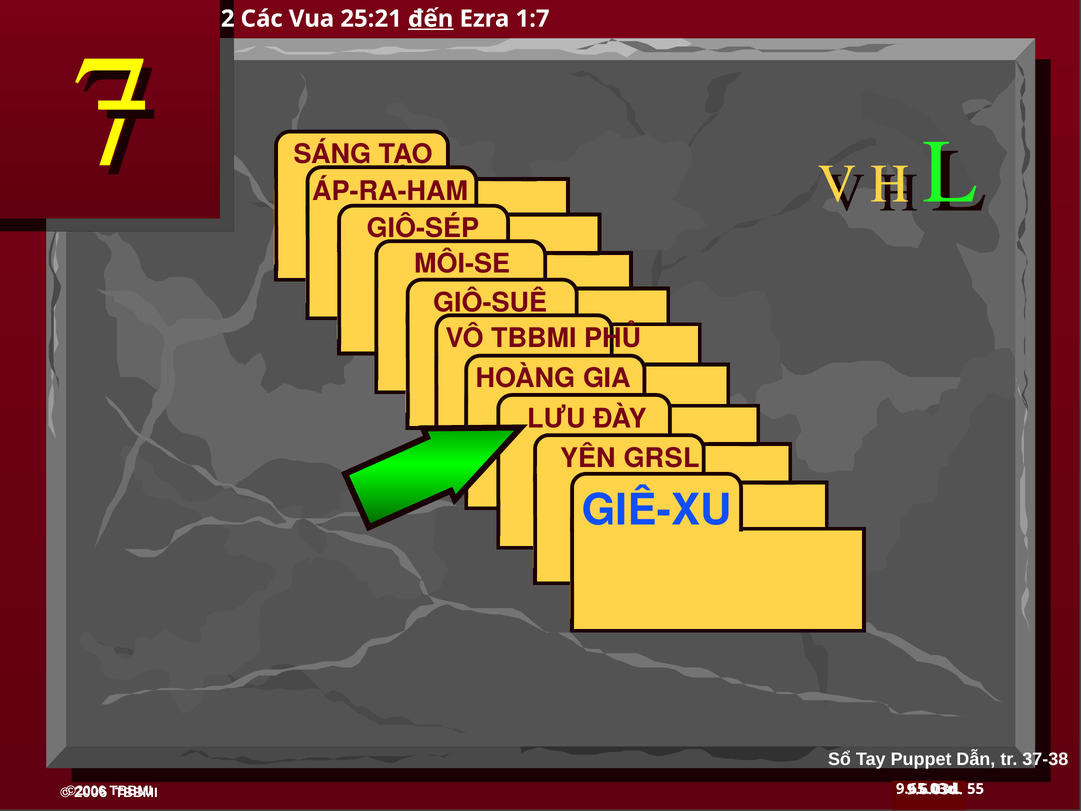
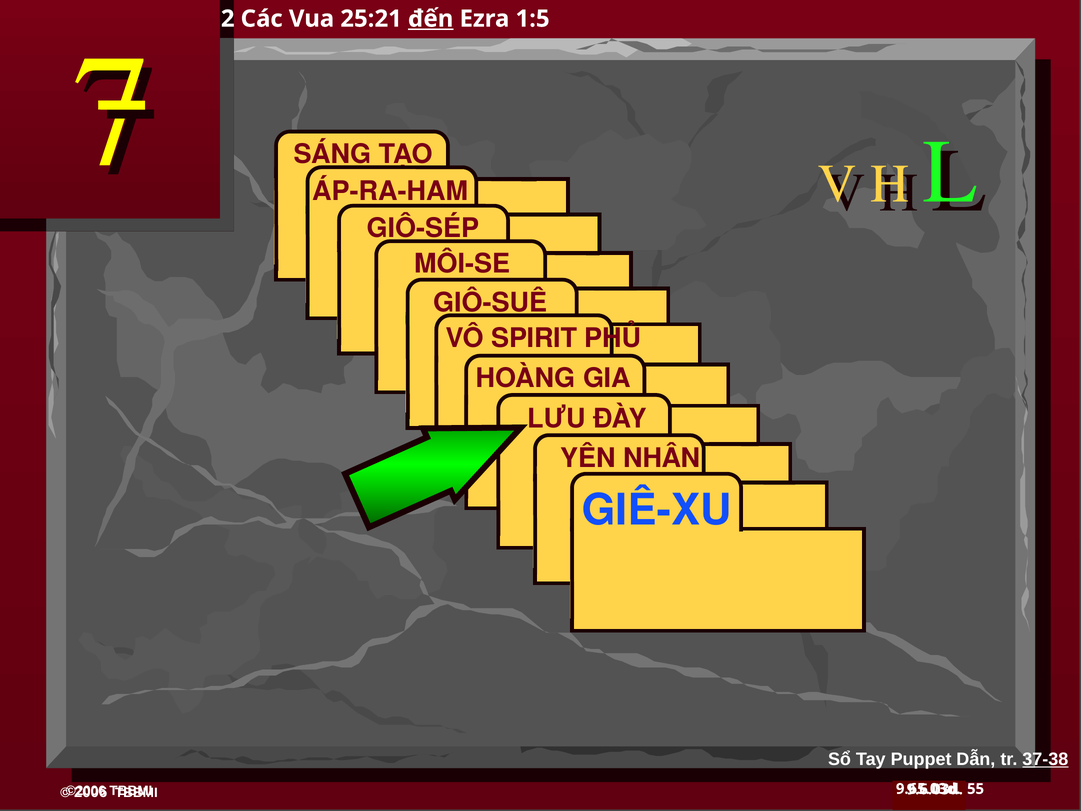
1:7: 1:7 -> 1:5
VÔ TBBMI: TBBMI -> SPIRIT
GRSL: GRSL -> NHÂN
37-38 underline: none -> present
